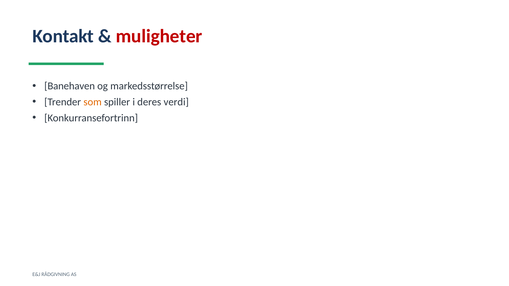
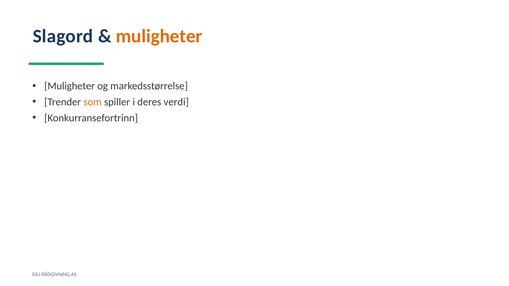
Kontakt: Kontakt -> Slagord
muligheter at (159, 36) colour: red -> orange
Banehaven at (70, 86): Banehaven -> Muligheter
